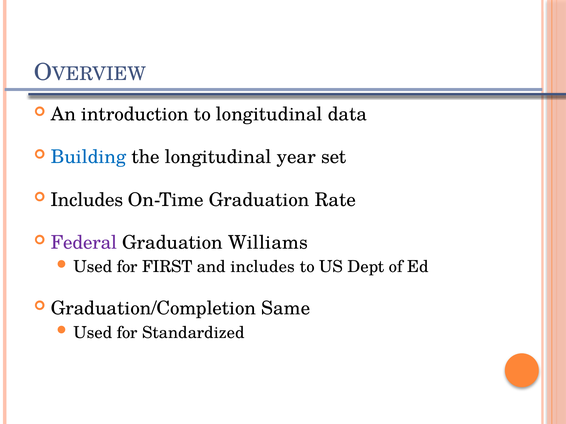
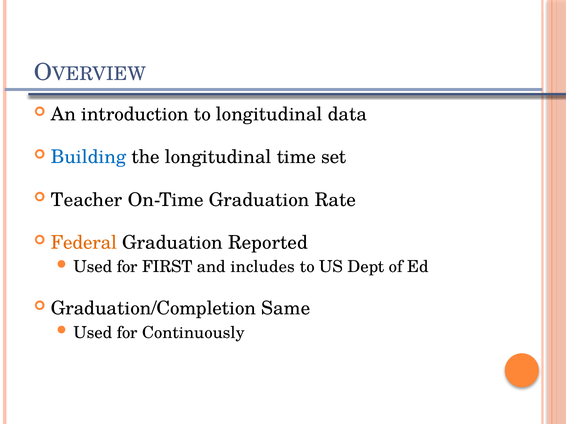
year: year -> time
Includes at (87, 200): Includes -> Teacher
Federal colour: purple -> orange
Williams: Williams -> Reported
Standardized: Standardized -> Continuously
